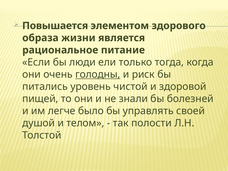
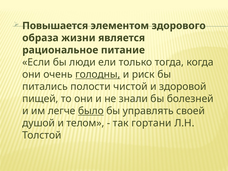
уровень: уровень -> полости
было underline: none -> present
полости: полости -> гортани
